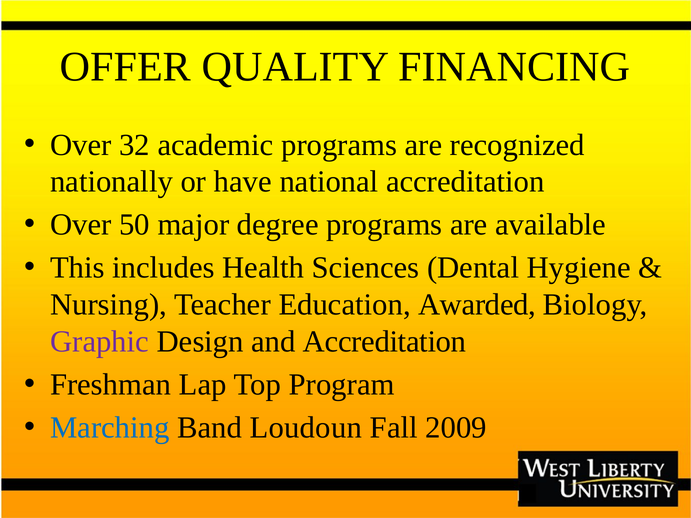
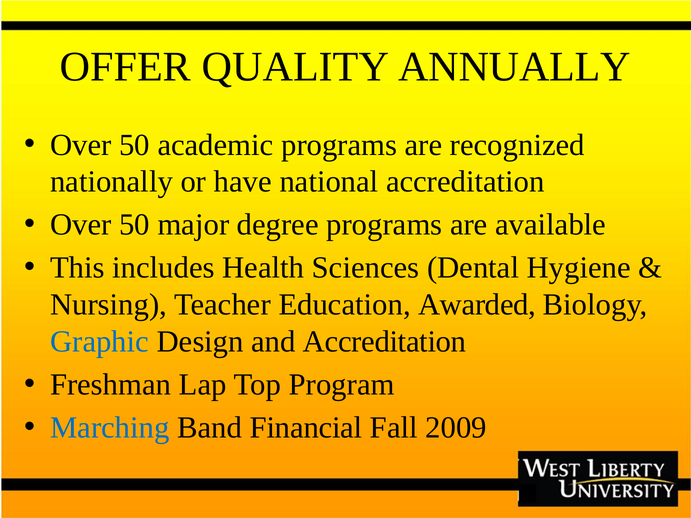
FINANCING: FINANCING -> ANNUALLY
32 at (135, 145): 32 -> 50
Graphic colour: purple -> blue
Loudoun: Loudoun -> Financial
